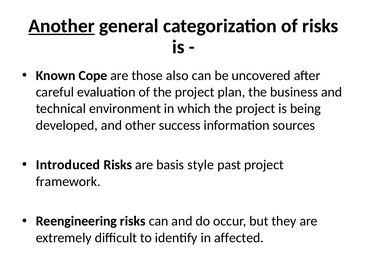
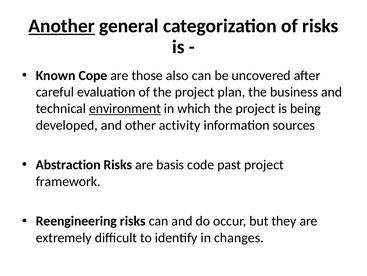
environment underline: none -> present
success: success -> activity
Introduced: Introduced -> Abstraction
style: style -> code
affected: affected -> changes
